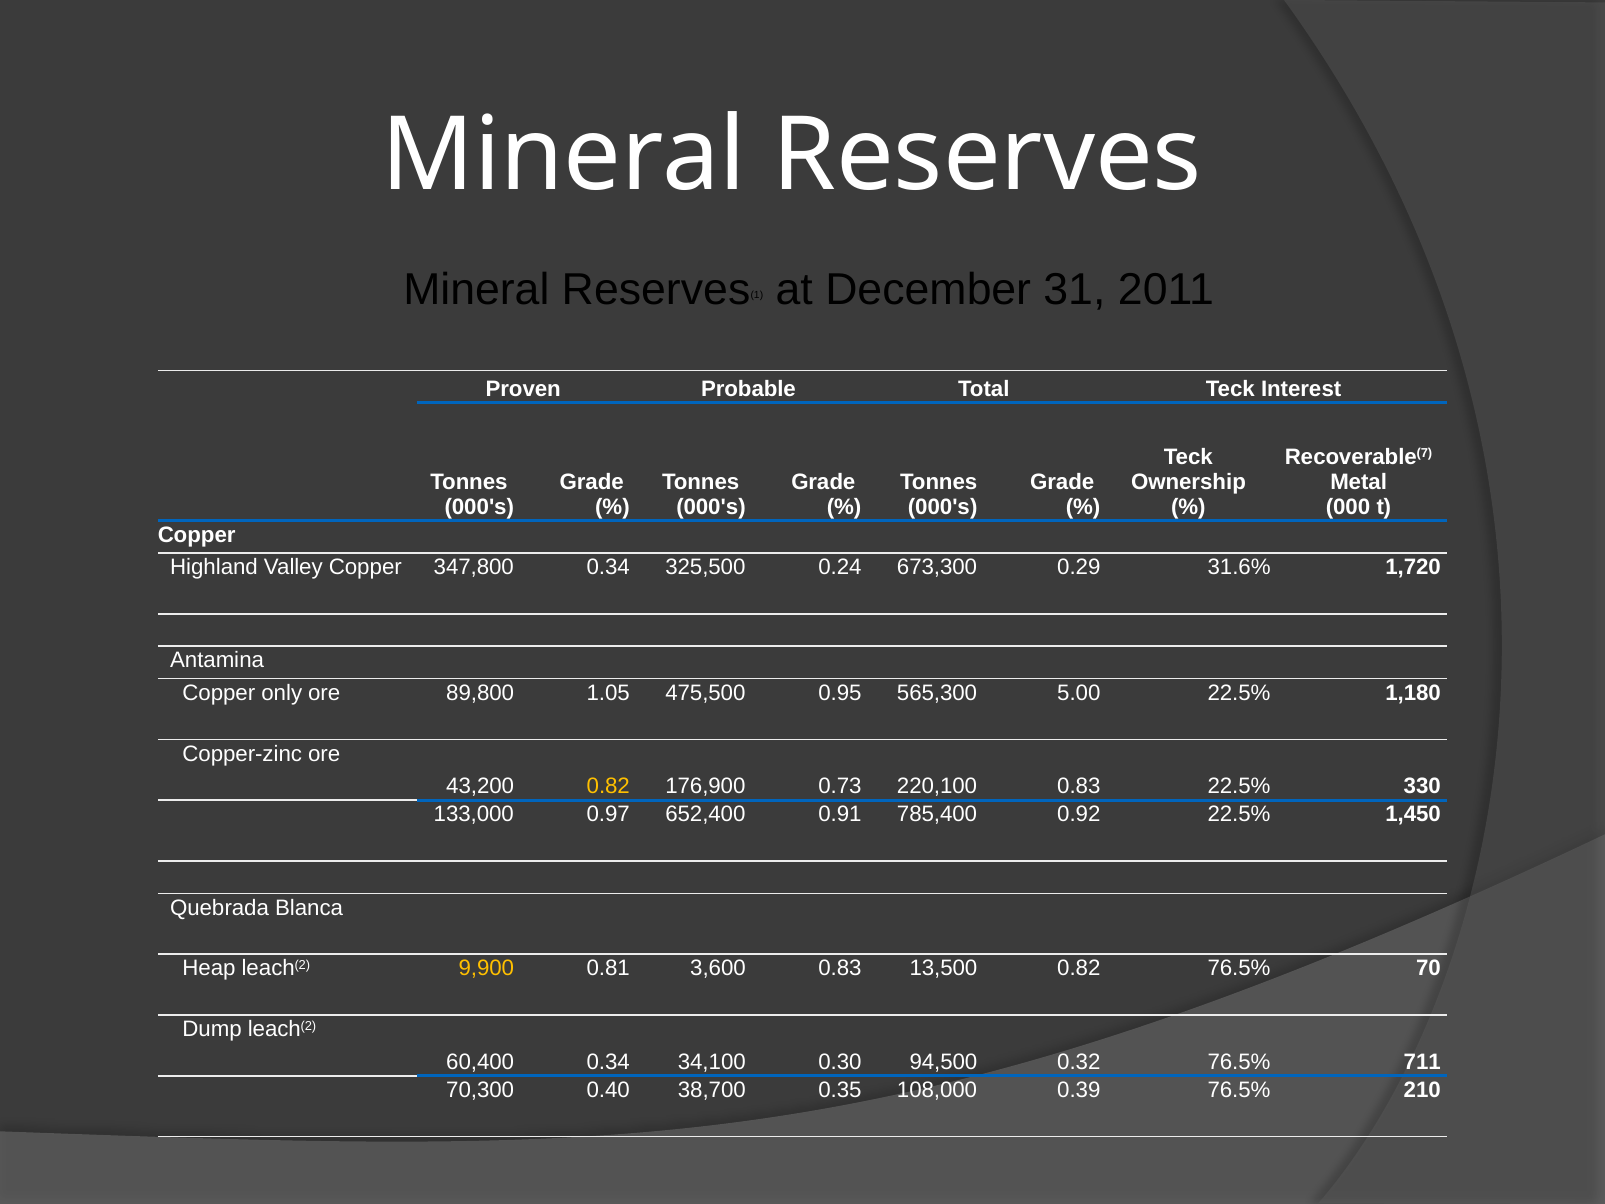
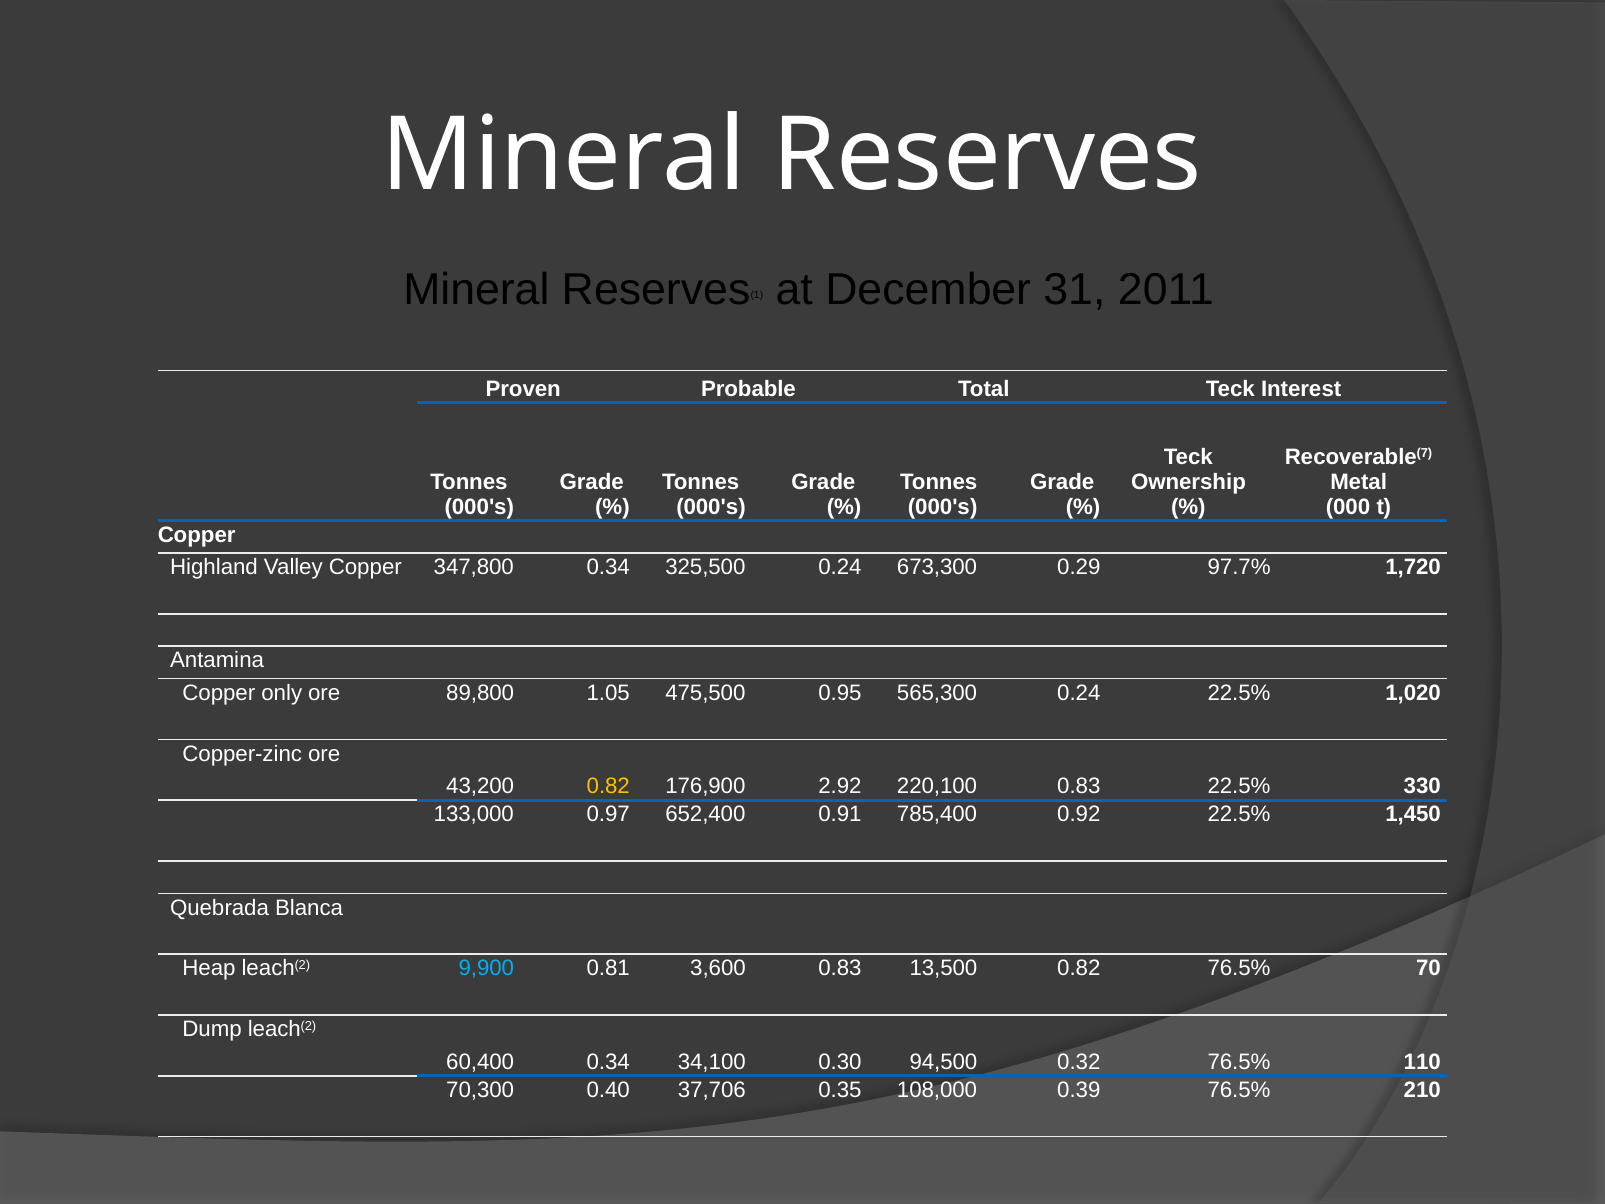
31.6%: 31.6% -> 97.7%
565,300 5.00: 5.00 -> 0.24
1,180: 1,180 -> 1,020
0.73: 0.73 -> 2.92
9,900 colour: yellow -> light blue
711: 711 -> 110
38,700: 38,700 -> 37,706
